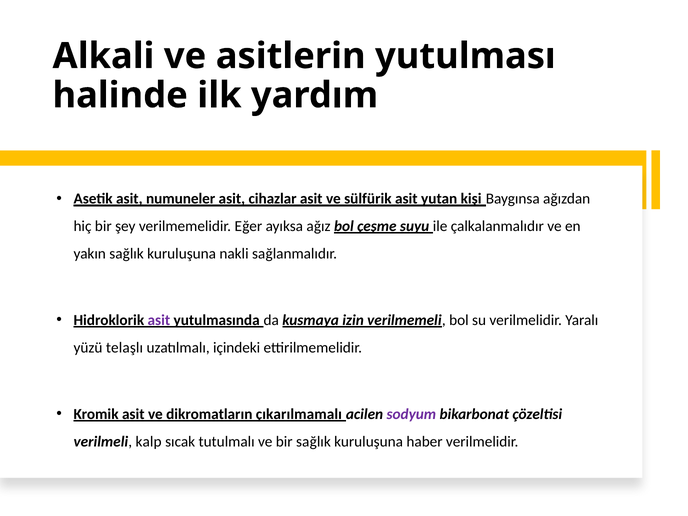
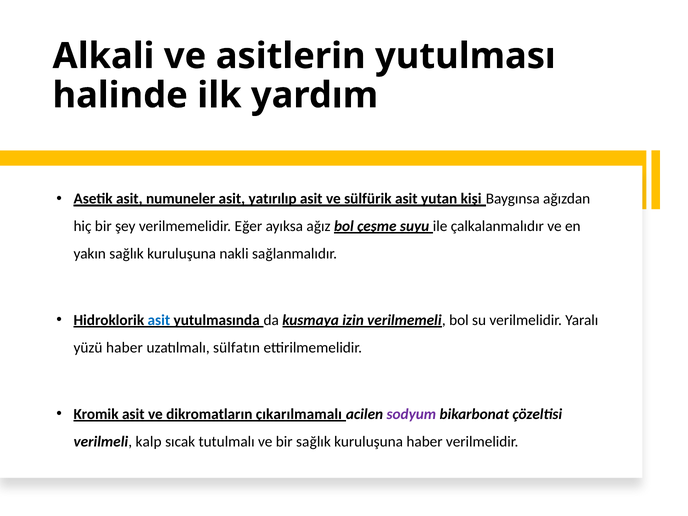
cihazlar: cihazlar -> yatırılıp
asit at (159, 320) colour: purple -> blue
yüzü telaşlı: telaşlı -> haber
içindeki: içindeki -> sülfatın
